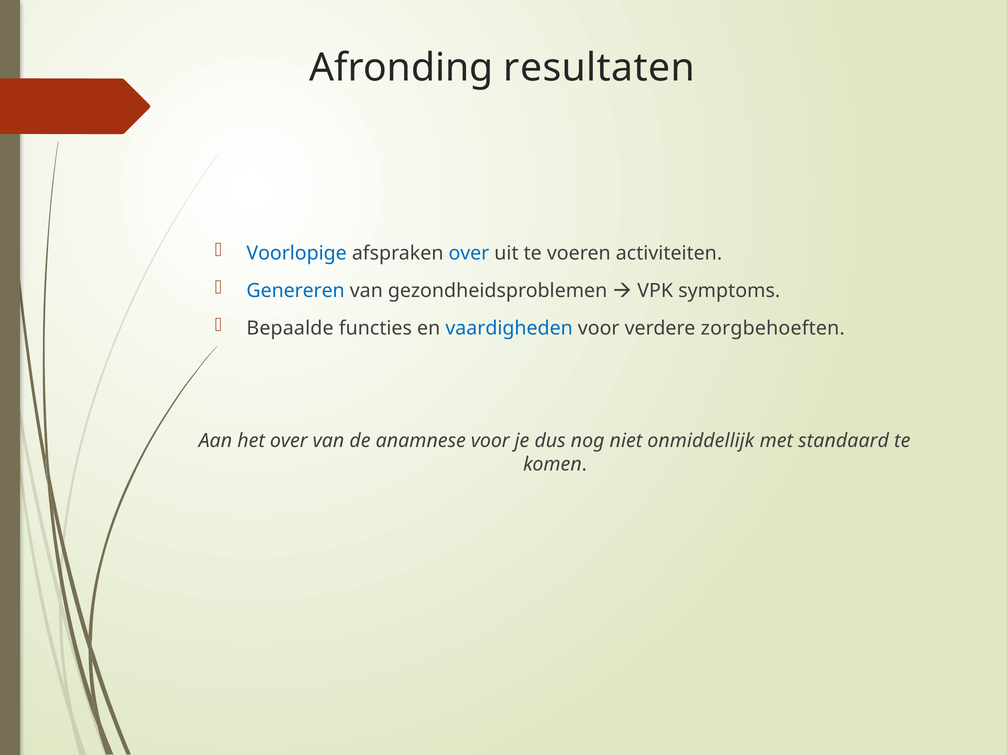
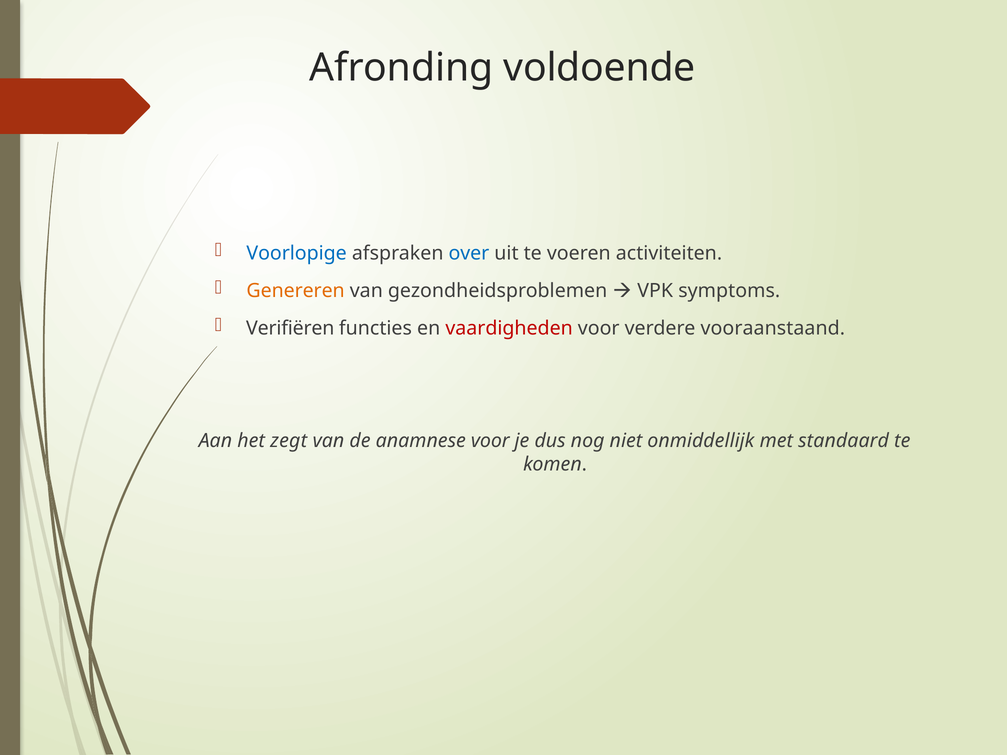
resultaten: resultaten -> voldoende
Genereren colour: blue -> orange
Bepaalde: Bepaalde -> Verifiëren
vaardigheden colour: blue -> red
zorgbehoeften: zorgbehoeften -> vooraanstaand
het over: over -> zegt
